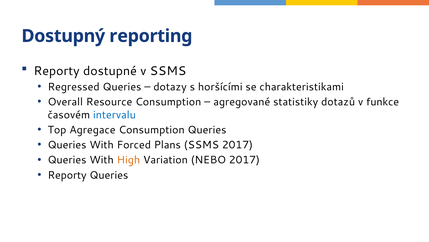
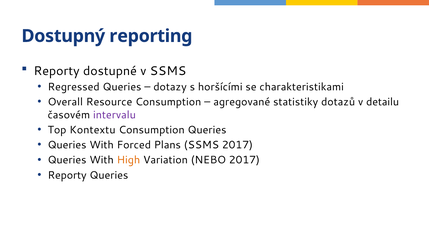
funkce: funkce -> detailu
intervalu colour: blue -> purple
Agregace: Agregace -> Kontextu
